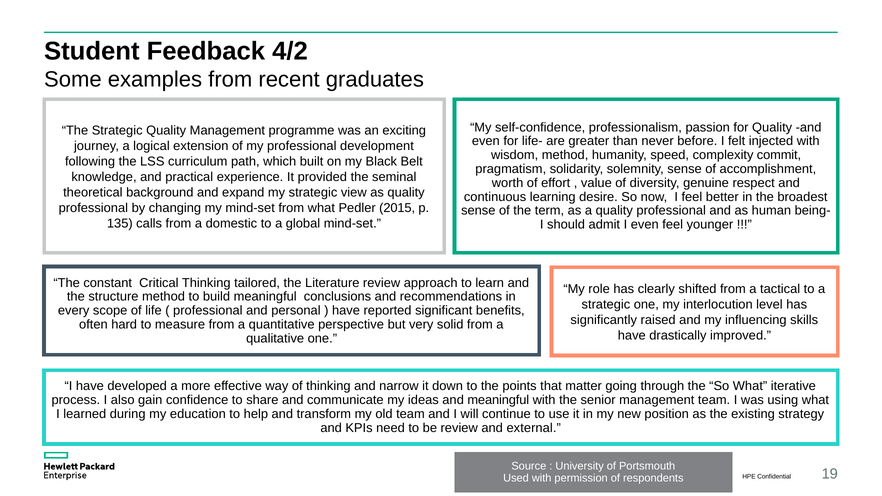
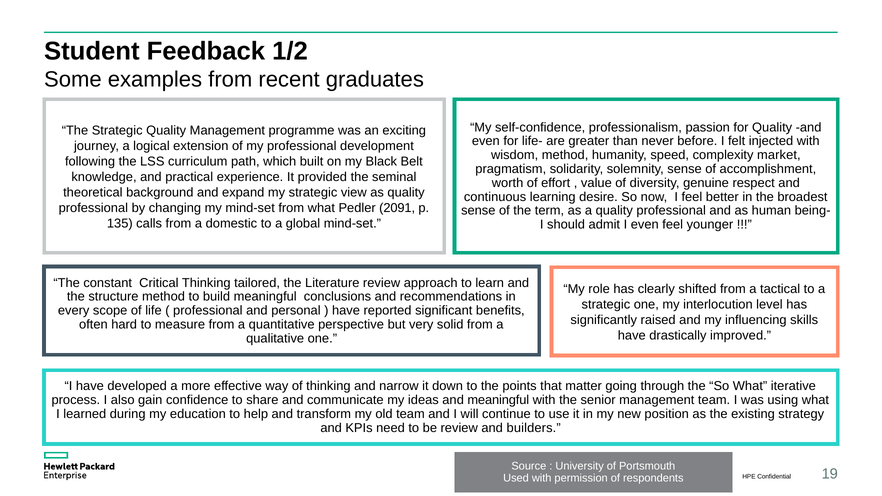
4/2: 4/2 -> 1/2
commit: commit -> market
2015: 2015 -> 2091
external: external -> builders
